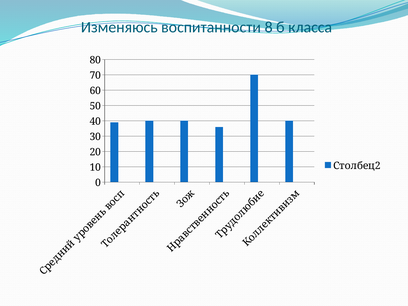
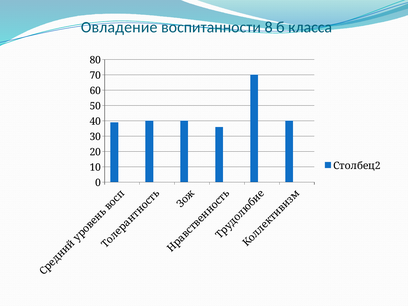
Изменяюсь: Изменяюсь -> Овладение
